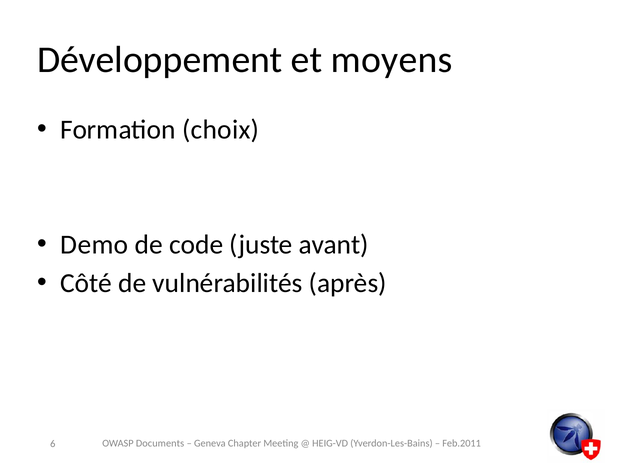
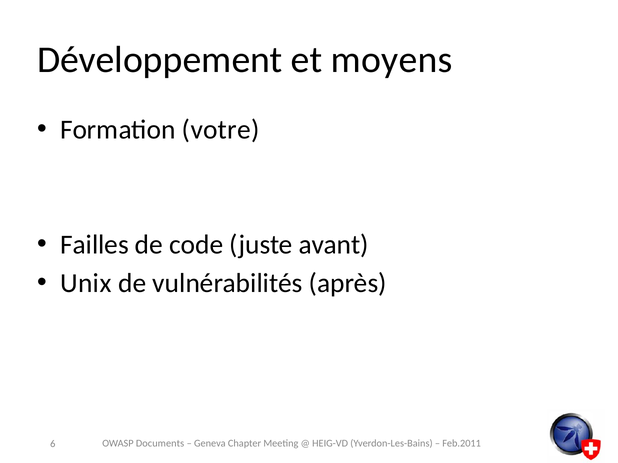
choix: choix -> votre
Demo: Demo -> Failles
Côté: Côté -> Unix
